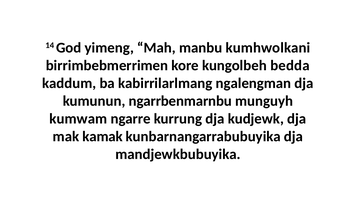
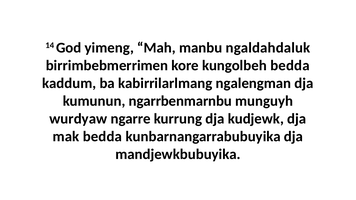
kumhwolkani: kumhwolkani -> ngaldahdaluk
kumwam: kumwam -> wurdyaw
mak kamak: kamak -> bedda
